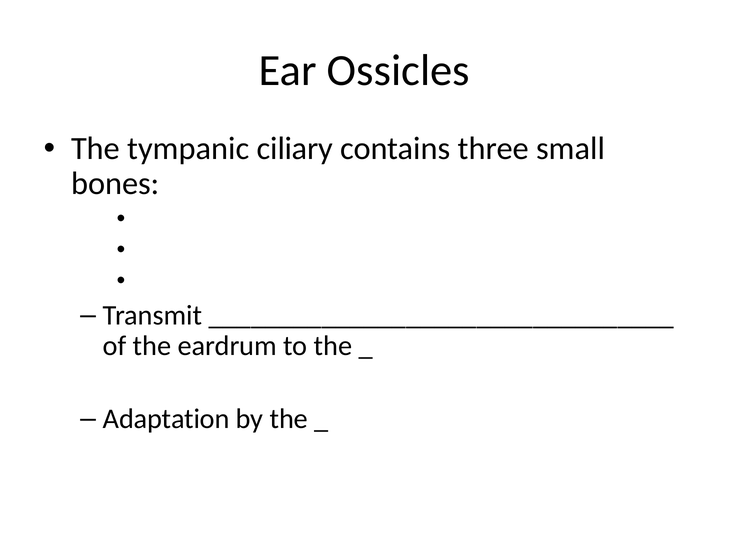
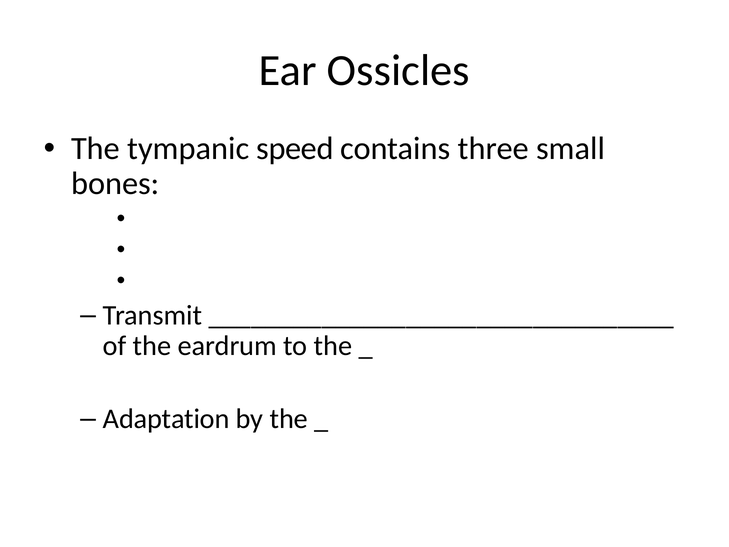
ciliary: ciliary -> speed
